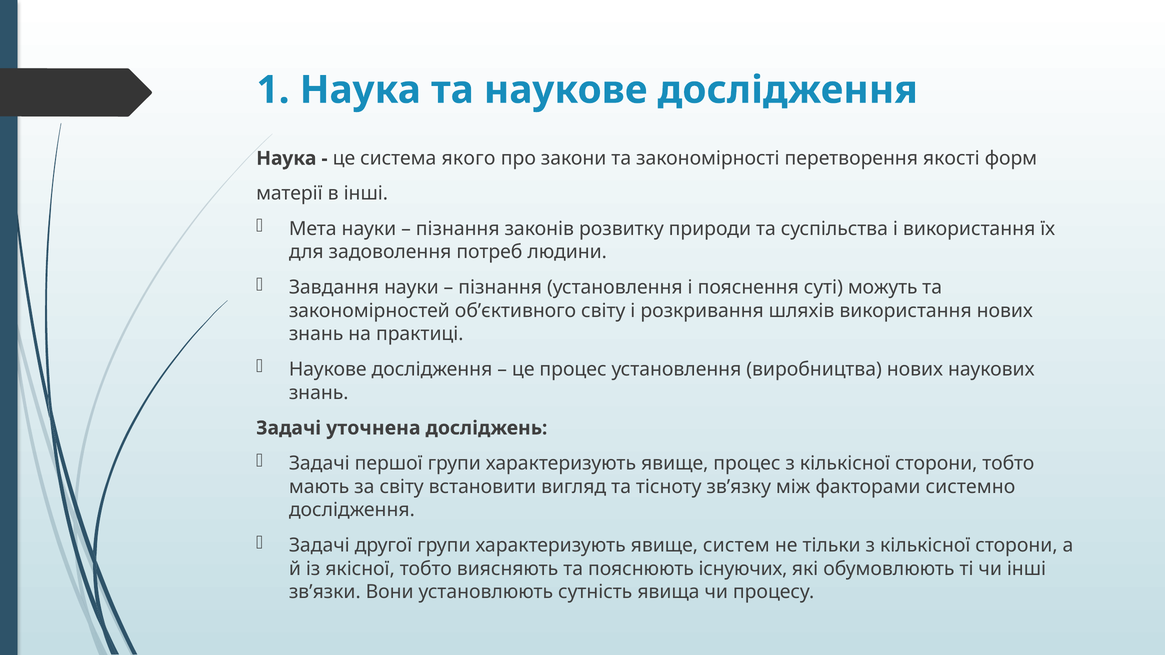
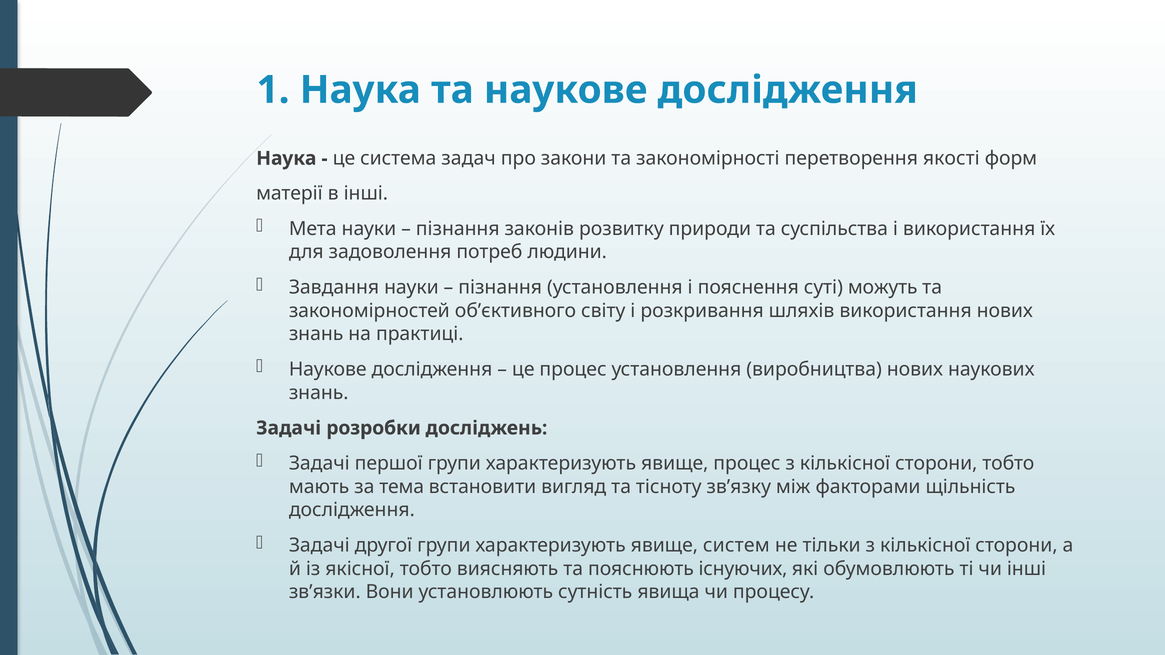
якого: якого -> задач
уточнена: уточнена -> розробки
за світу: світу -> тема
системно: системно -> щільність
